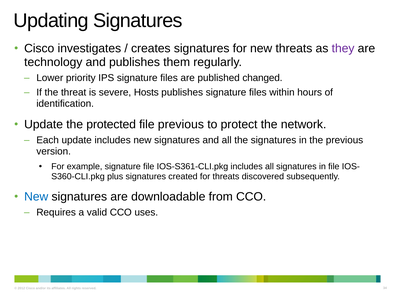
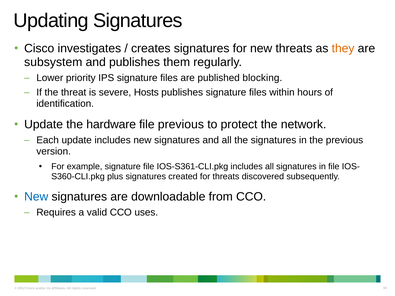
they colour: purple -> orange
technology: technology -> subsystem
changed: changed -> blocking
protected: protected -> hardware
